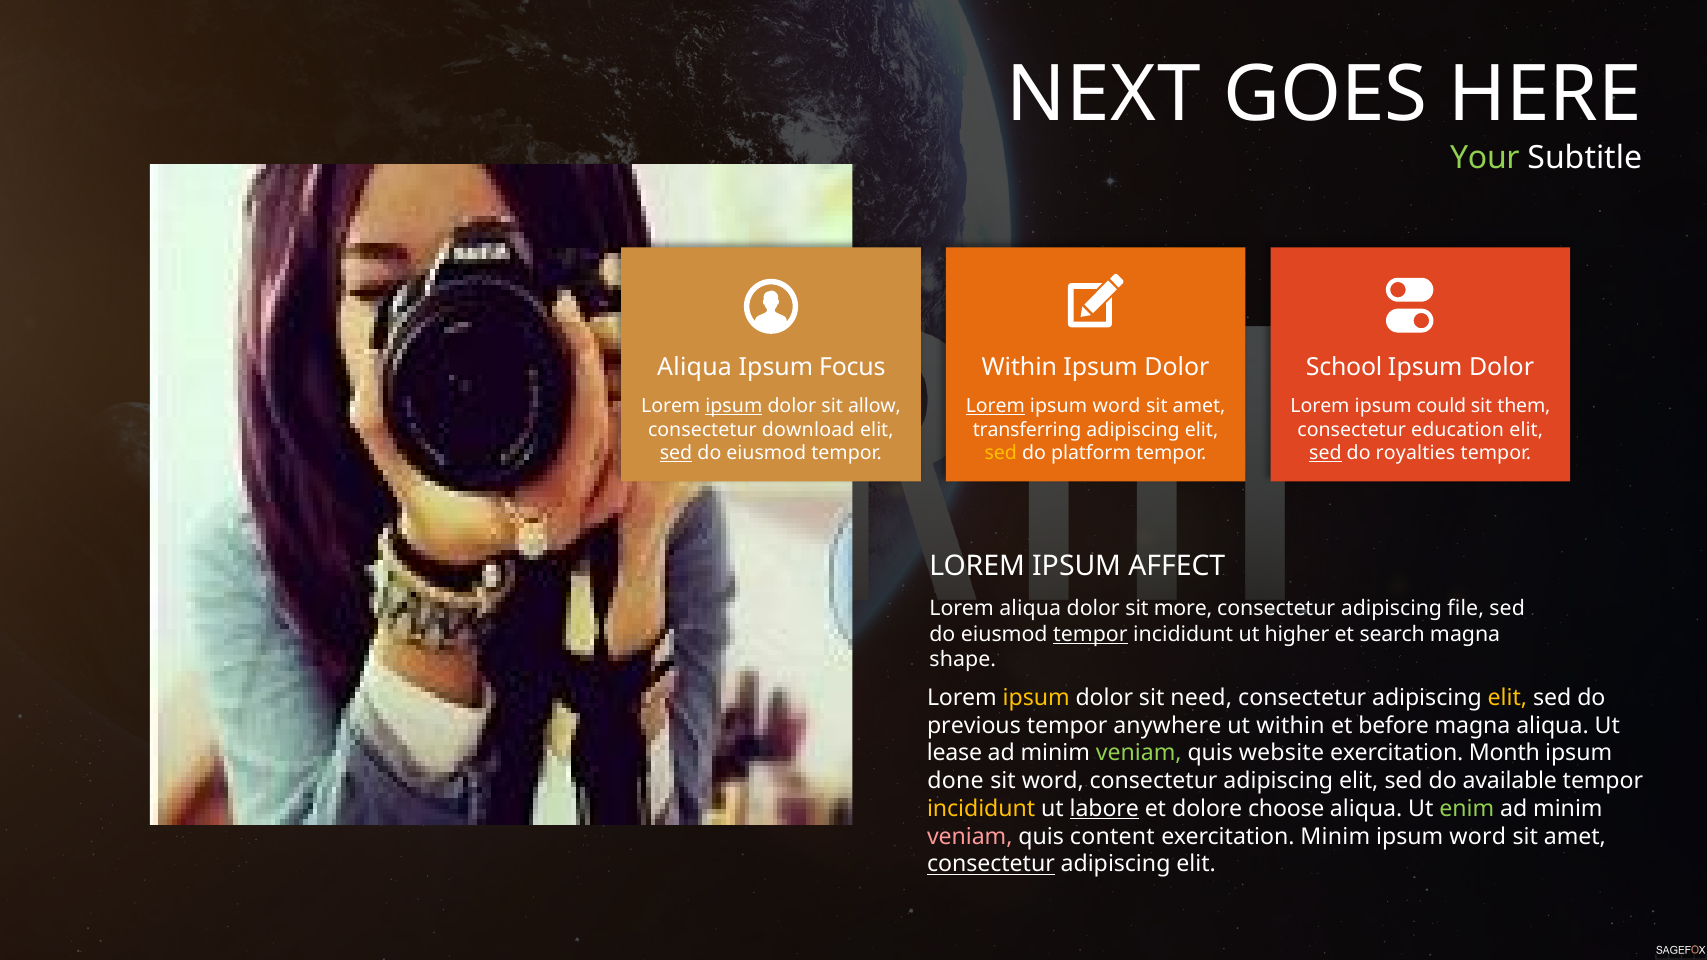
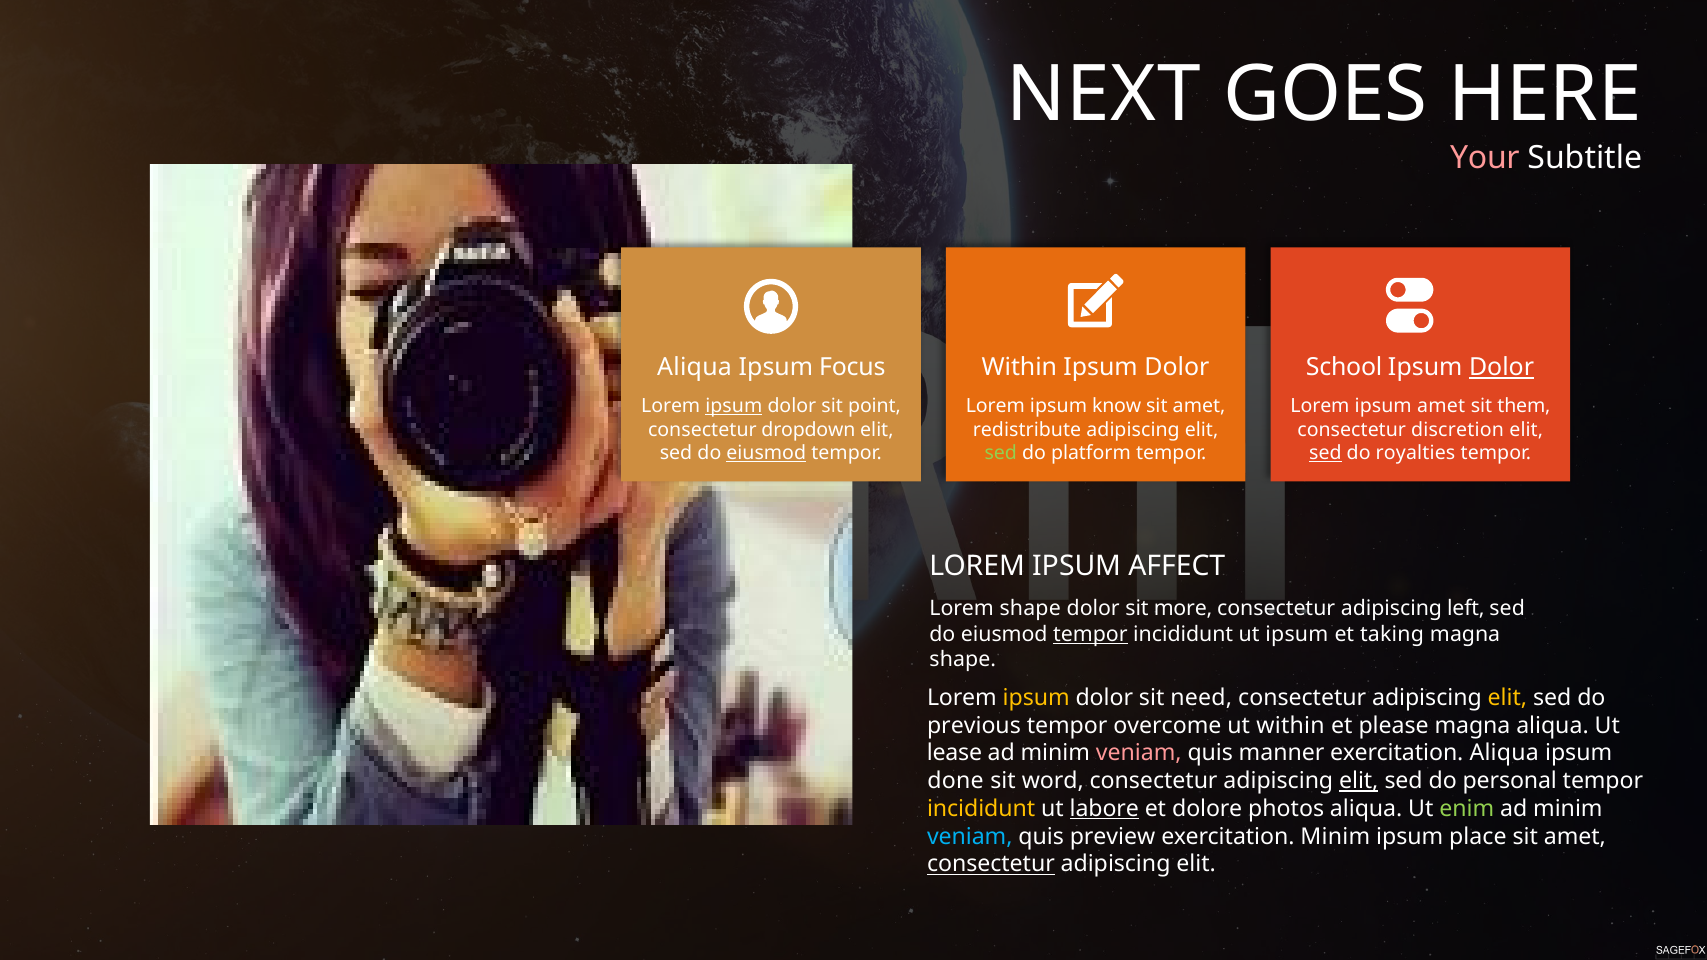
Your colour: light green -> pink
Dolor at (1502, 367) underline: none -> present
allow: allow -> point
Lorem at (995, 406) underline: present -> none
word at (1116, 406): word -> know
ipsum could: could -> amet
download: download -> dropdown
transferring: transferring -> redistribute
education: education -> discretion
sed at (676, 453) underline: present -> none
eiusmod at (766, 453) underline: none -> present
sed at (1001, 453) colour: yellow -> light green
Lorem aliqua: aliqua -> shape
file: file -> left
ut higher: higher -> ipsum
search: search -> taking
anywhere: anywhere -> overcome
before: before -> please
veniam at (1139, 753) colour: light green -> pink
website: website -> manner
exercitation Month: Month -> Aliqua
elit at (1359, 781) underline: none -> present
available: available -> personal
choose: choose -> photos
veniam at (970, 837) colour: pink -> light blue
content: content -> preview
word at (1478, 837): word -> place
